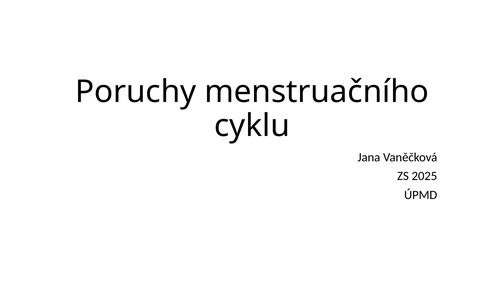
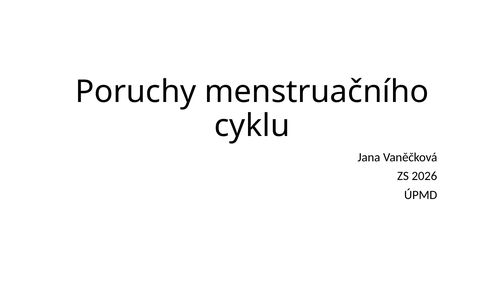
2025: 2025 -> 2026
